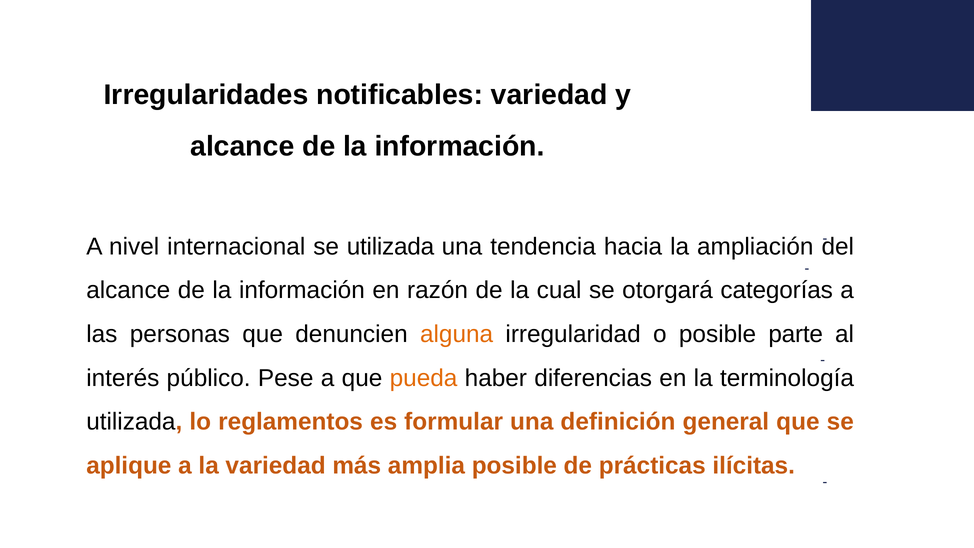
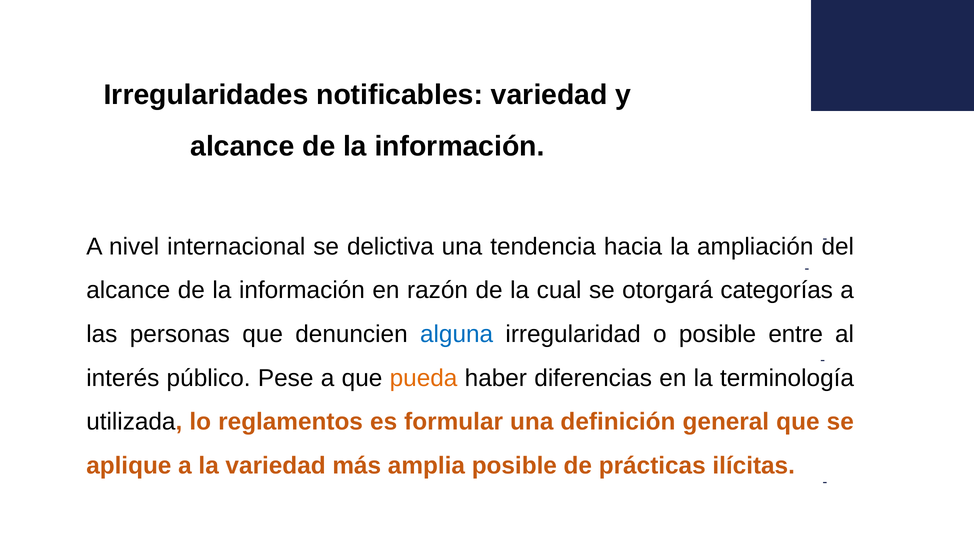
se utilizada: utilizada -> delictiva
alguna colour: orange -> blue
parte: parte -> entre
